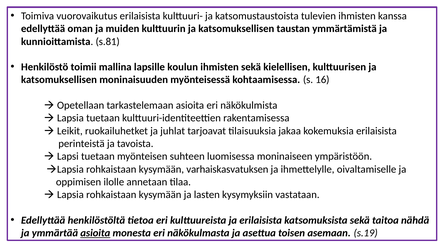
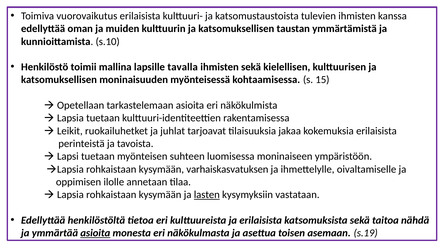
s.81: s.81 -> s.10
koulun: koulun -> tavalla
16: 16 -> 15
lasten underline: none -> present
